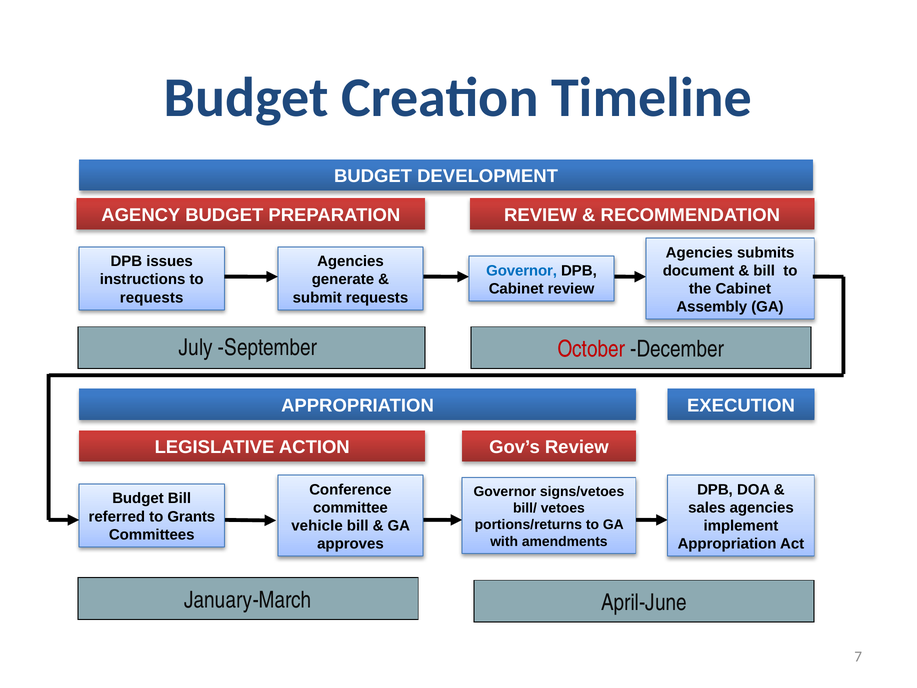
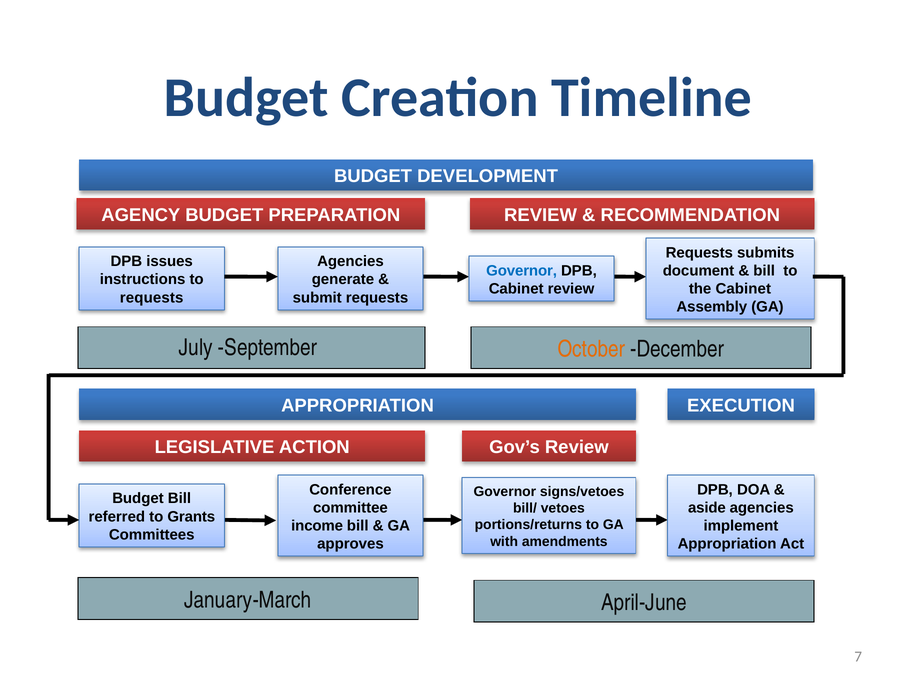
Agencies at (699, 252): Agencies -> Requests
October colour: red -> orange
sales: sales -> aside
vehicle: vehicle -> income
